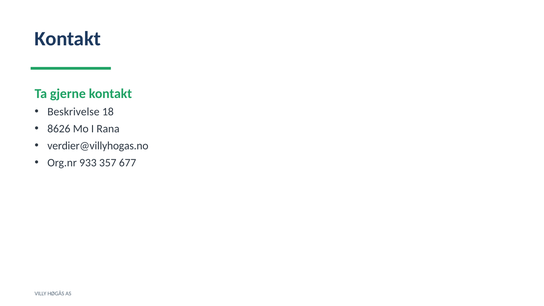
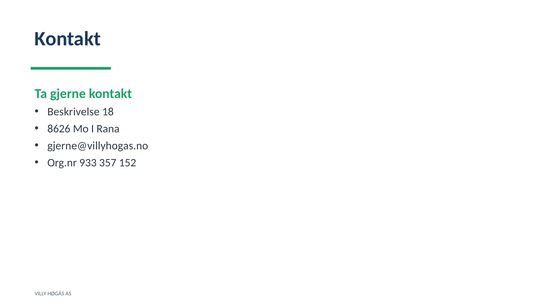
verdier@villyhogas.no: verdier@villyhogas.no -> gjerne@villyhogas.no
677: 677 -> 152
